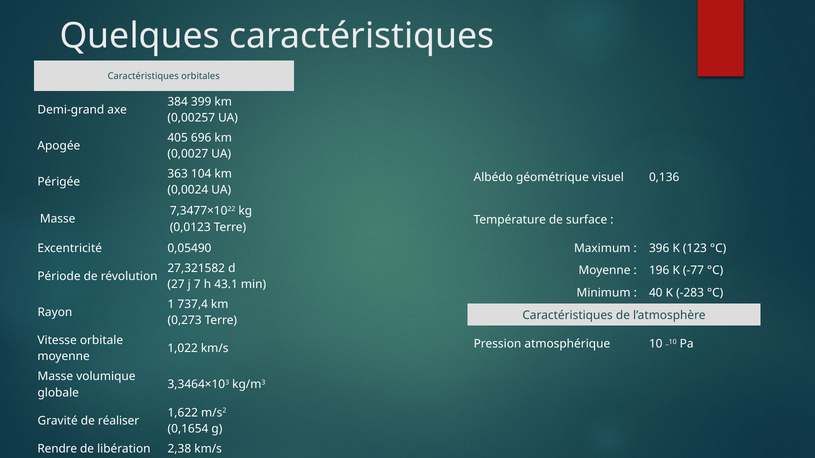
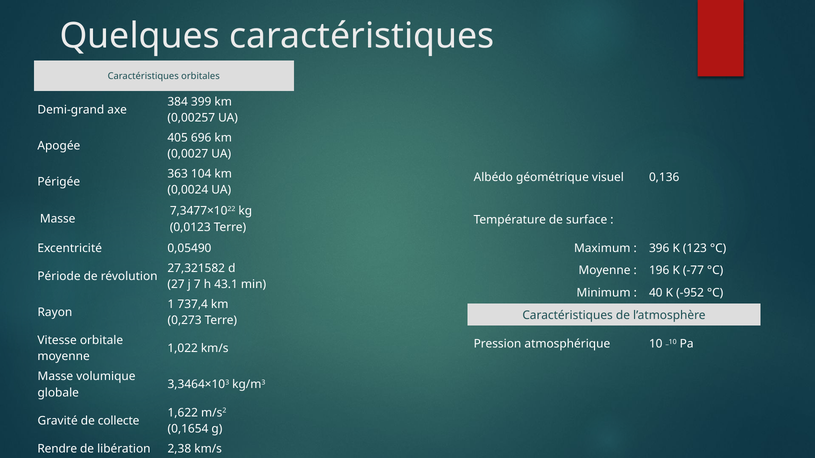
-283: -283 -> -952
réaliser: réaliser -> collecte
